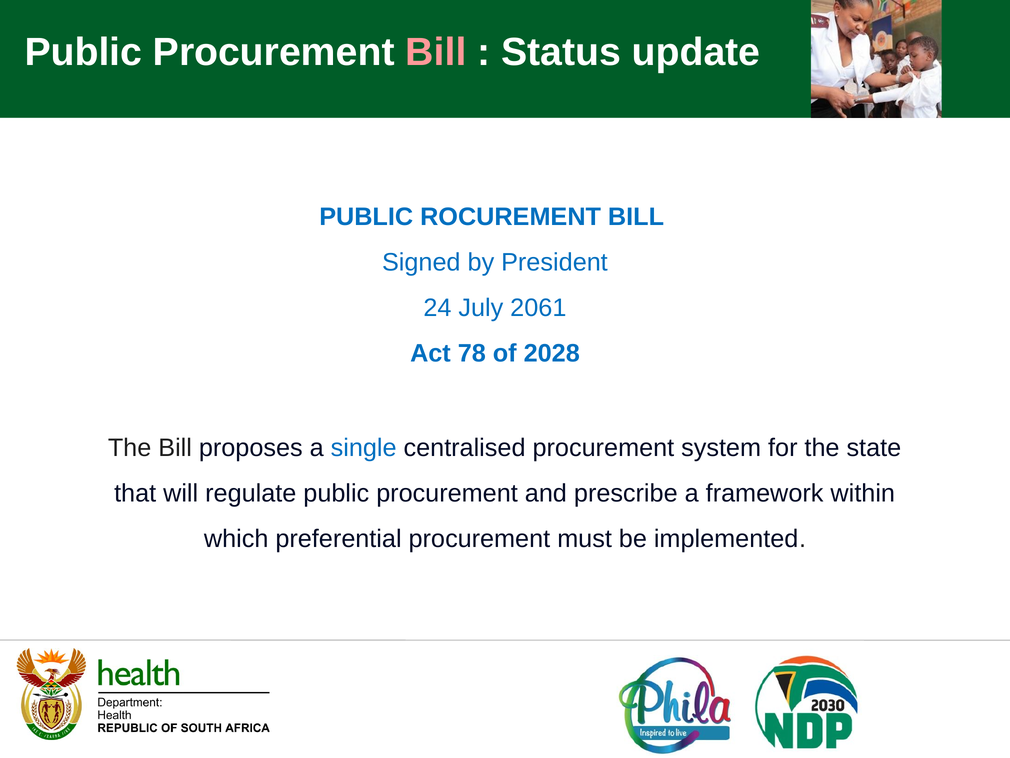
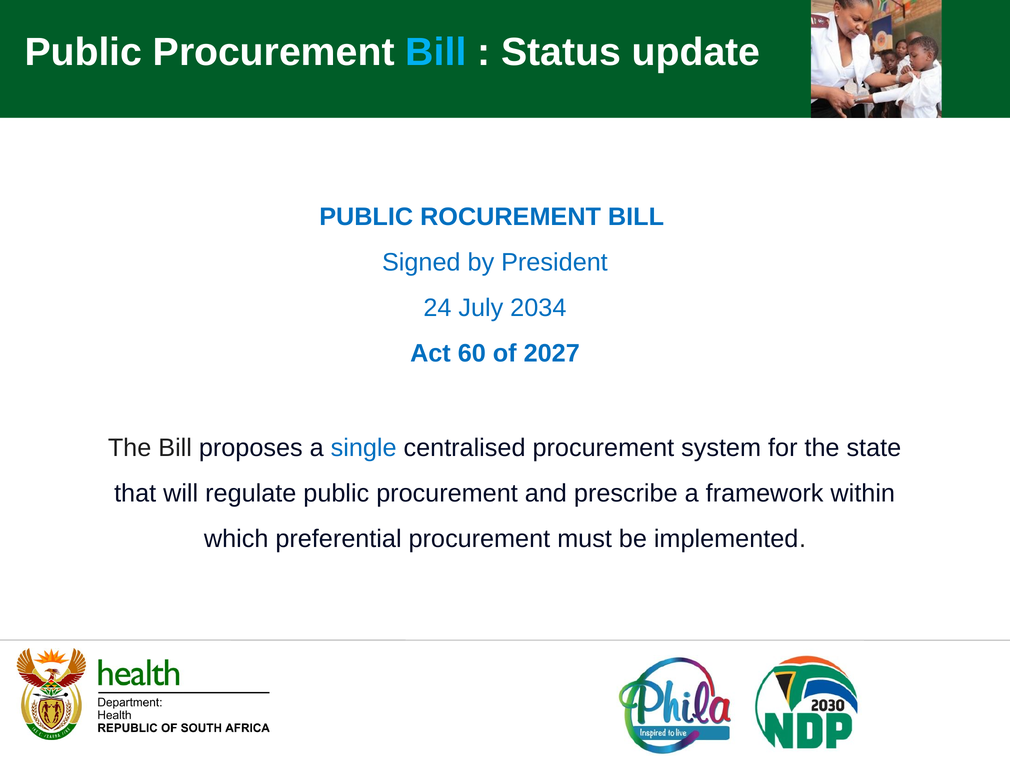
Bill at (436, 52) colour: pink -> light blue
2061: 2061 -> 2034
78: 78 -> 60
2028: 2028 -> 2027
